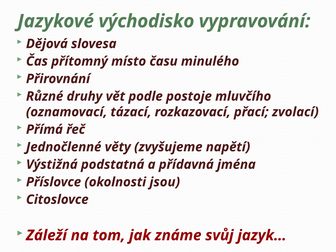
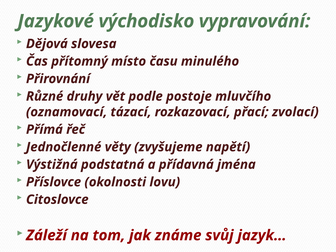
jsou: jsou -> lovu
